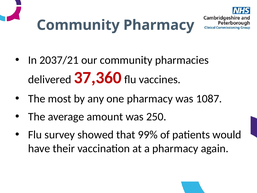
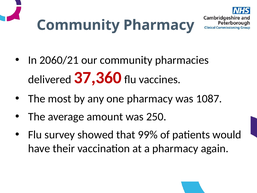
2037/21: 2037/21 -> 2060/21
